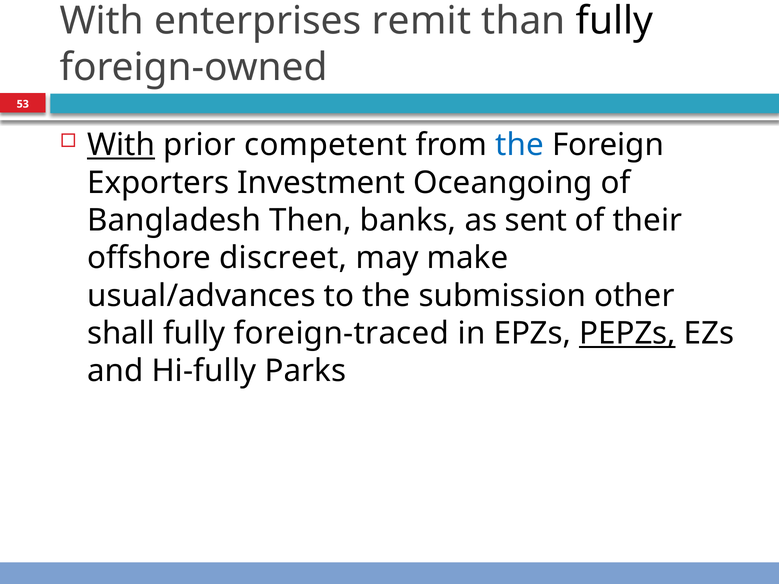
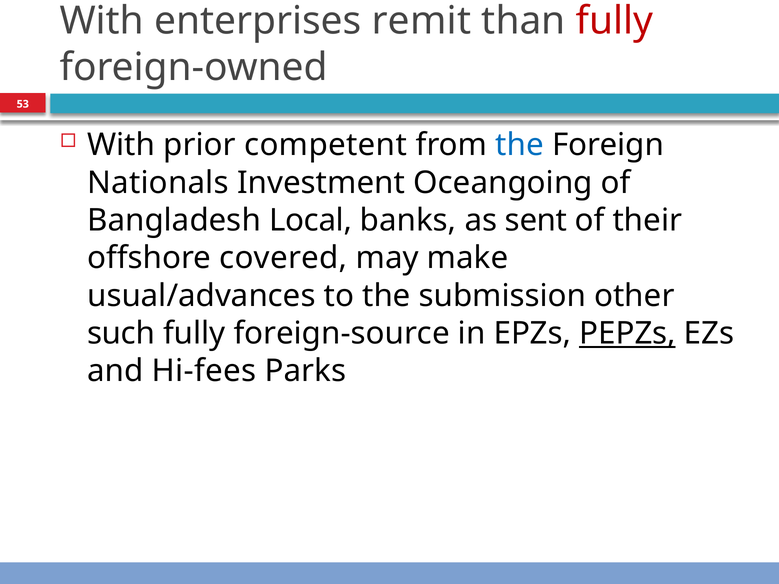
fully at (614, 21) colour: black -> red
With at (121, 145) underline: present -> none
Exporters: Exporters -> Nationals
Then: Then -> Local
discreet: discreet -> covered
shall: shall -> such
foreign-traced: foreign-traced -> foreign-source
Hi-fully: Hi-fully -> Hi-fees
